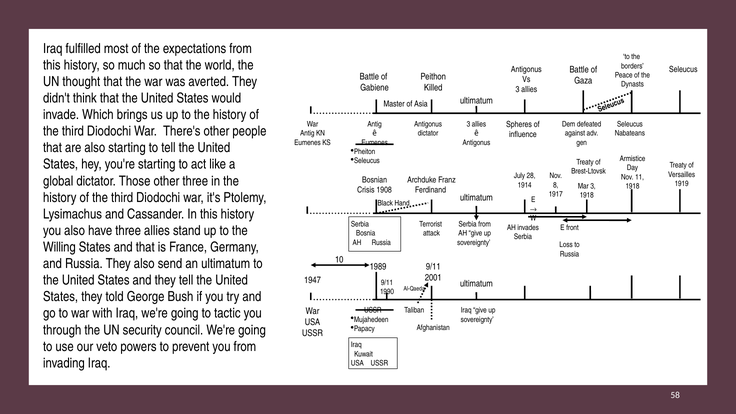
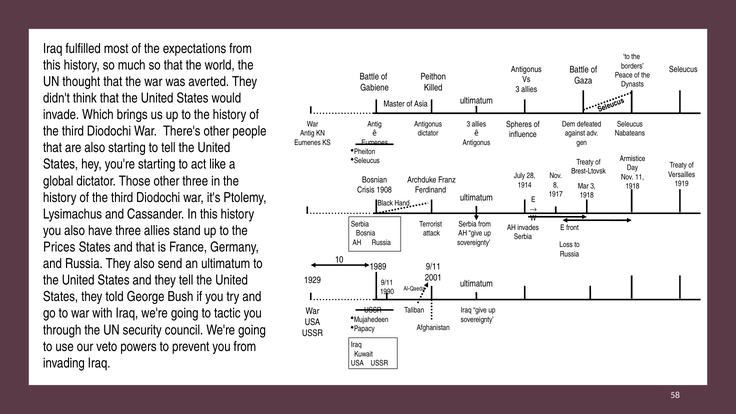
Willing: Willing -> Prices
1947: 1947 -> 1929
